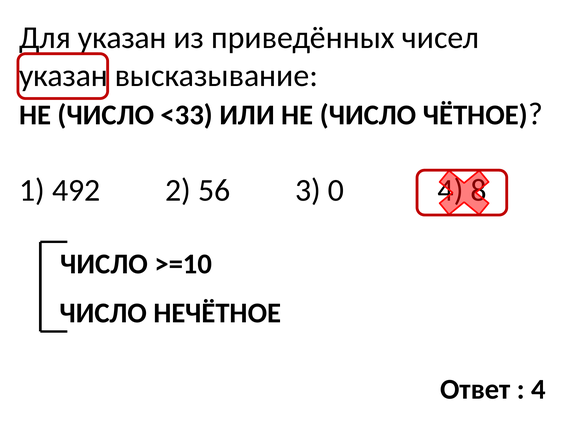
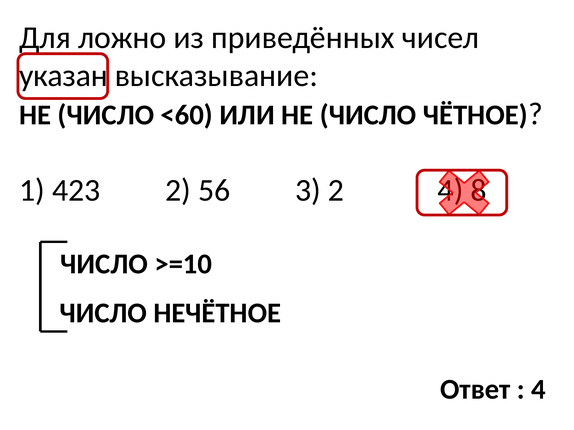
указан at (122, 38): указан -> ложно
<33: <33 -> <60
492: 492 -> 423
3 0: 0 -> 2
